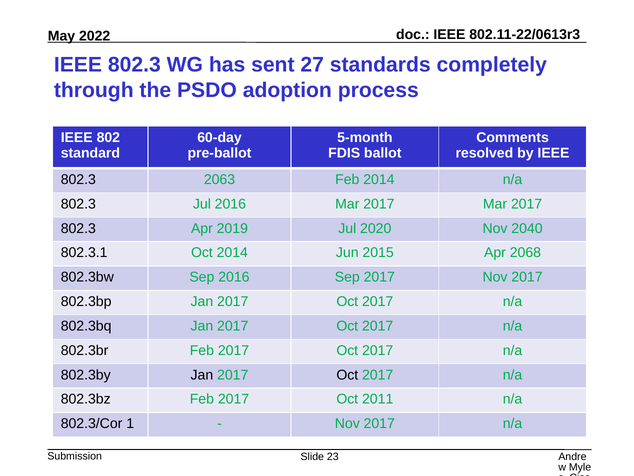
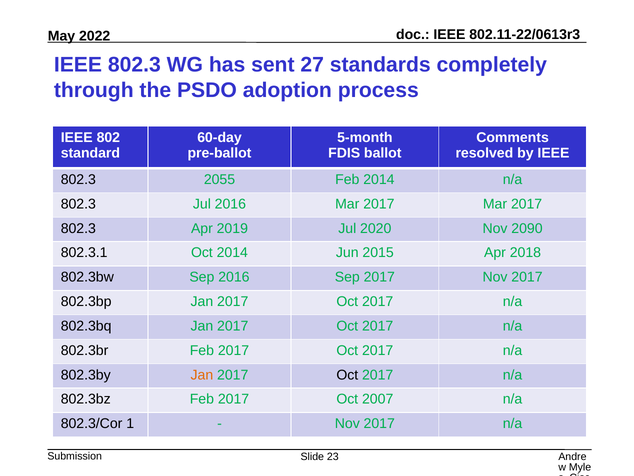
2063: 2063 -> 2055
2040: 2040 -> 2090
2068: 2068 -> 2018
Jan at (202, 374) colour: black -> orange
2011: 2011 -> 2007
